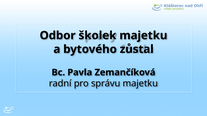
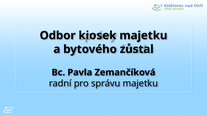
školek: školek -> kiosek
